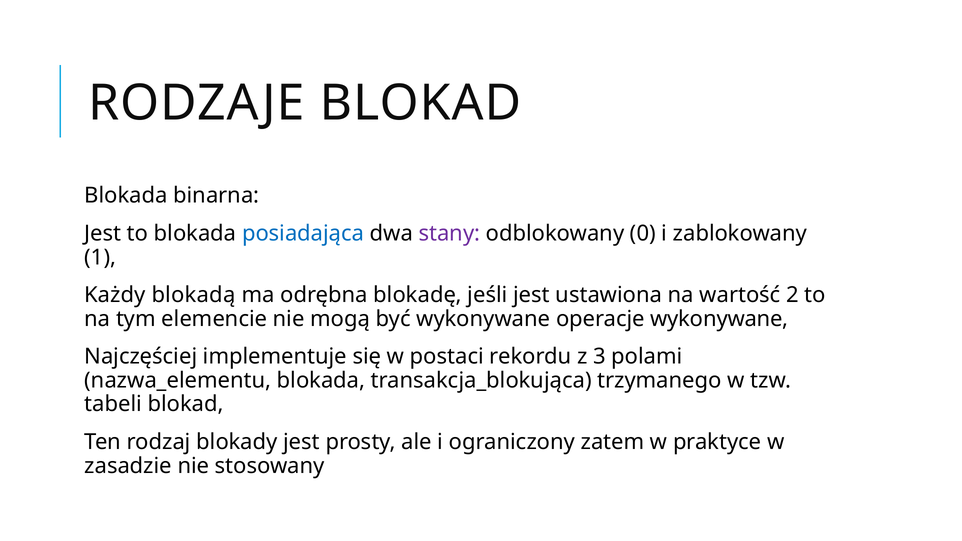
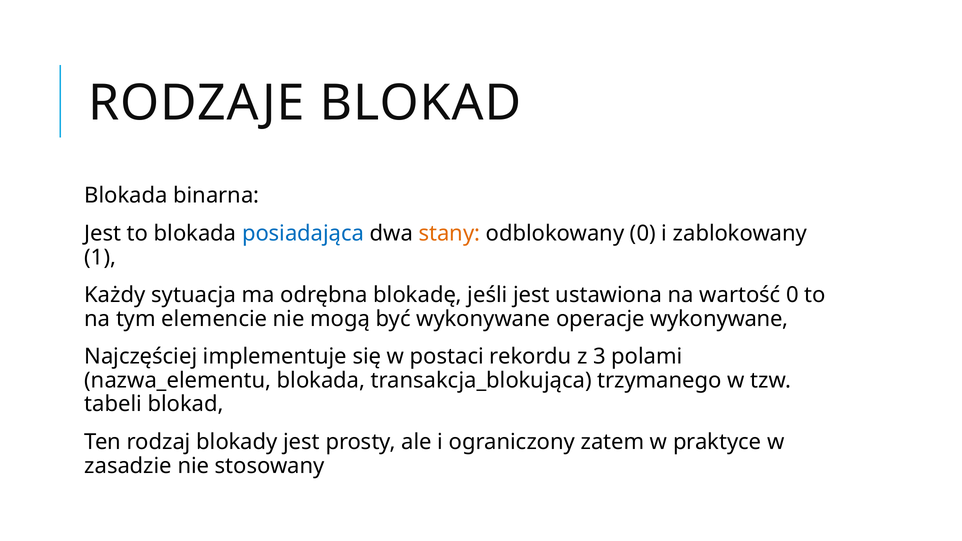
stany colour: purple -> orange
blokadą: blokadą -> sytuacja
wartość 2: 2 -> 0
